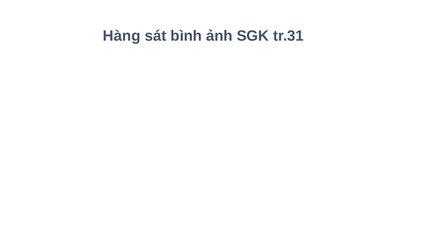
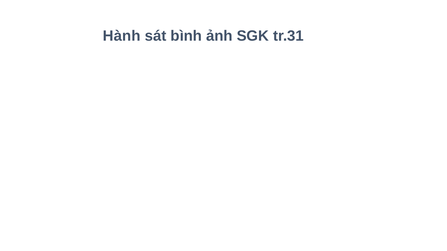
Hàng: Hàng -> Hành
